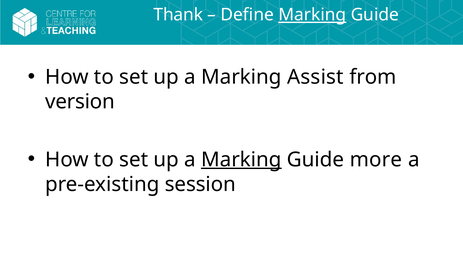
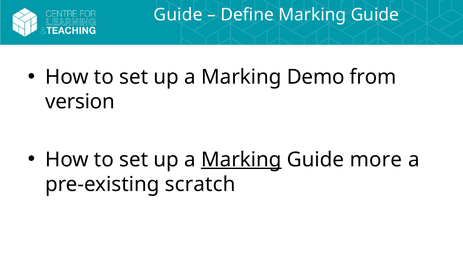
Thank at (178, 15): Thank -> Guide
Marking at (312, 15) underline: present -> none
Assist: Assist -> Demo
session: session -> scratch
